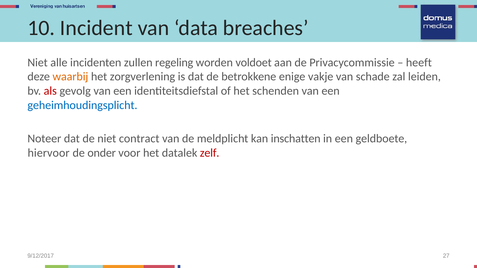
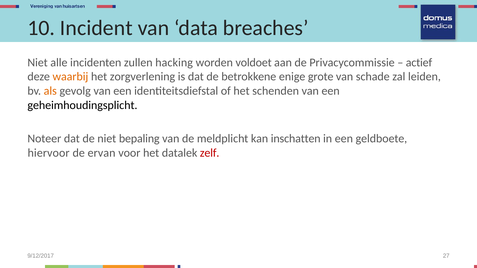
regeling: regeling -> hacking
heeft: heeft -> actief
vakje: vakje -> grote
als colour: red -> orange
geheimhoudingsplicht colour: blue -> black
contract: contract -> bepaling
onder: onder -> ervan
